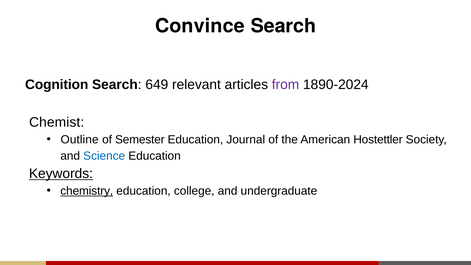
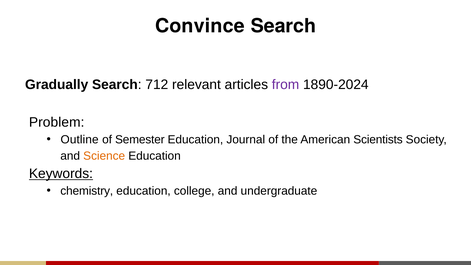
Cognition: Cognition -> Gradually
649: 649 -> 712
Chemist: Chemist -> Problem
Hostettler: Hostettler -> Scientists
Science colour: blue -> orange
chemistry underline: present -> none
